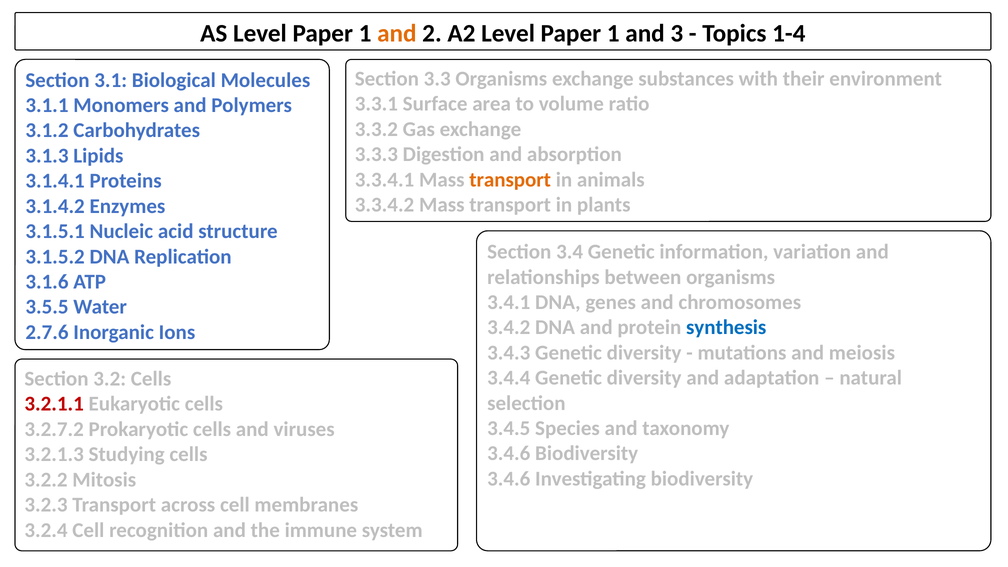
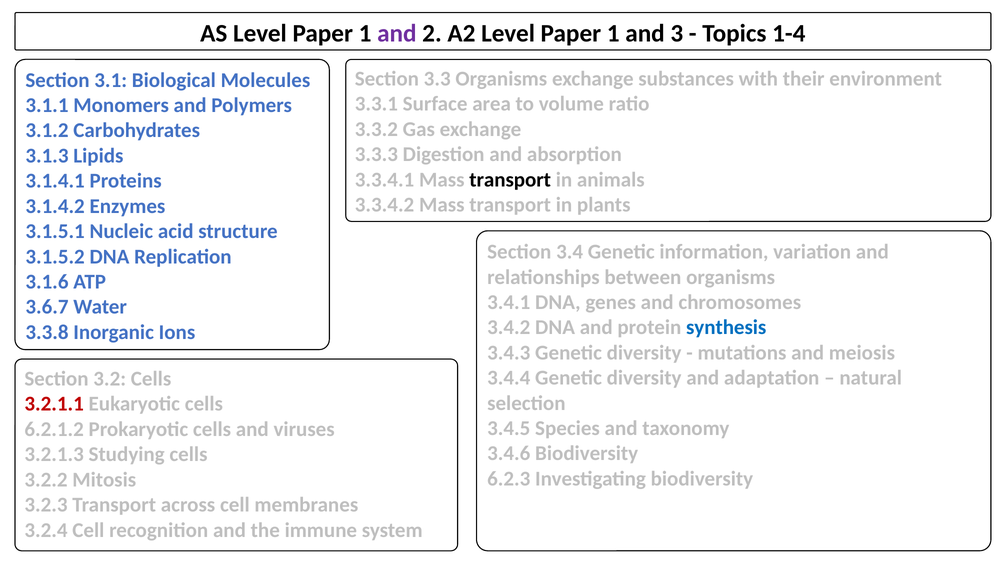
and at (397, 34) colour: orange -> purple
transport at (510, 180) colour: orange -> black
3.5.5: 3.5.5 -> 3.6.7
2.7.6: 2.7.6 -> 3.3.8
3.2.7.2: 3.2.7.2 -> 6.2.1.2
3.4.6 at (509, 479): 3.4.6 -> 6.2.3
